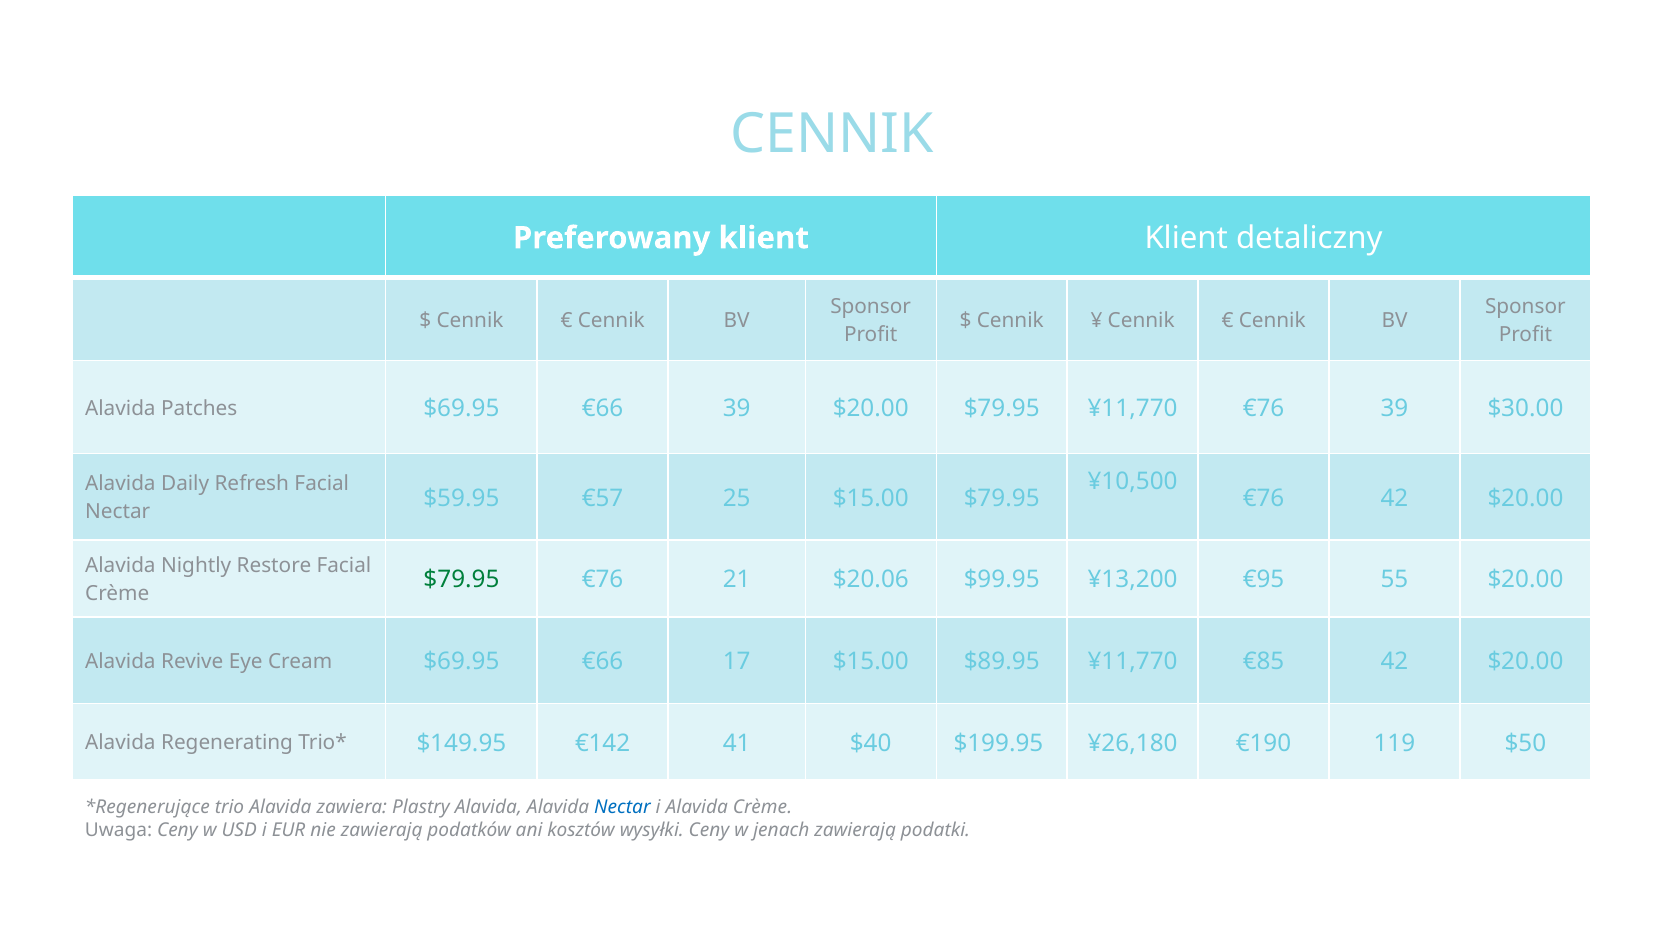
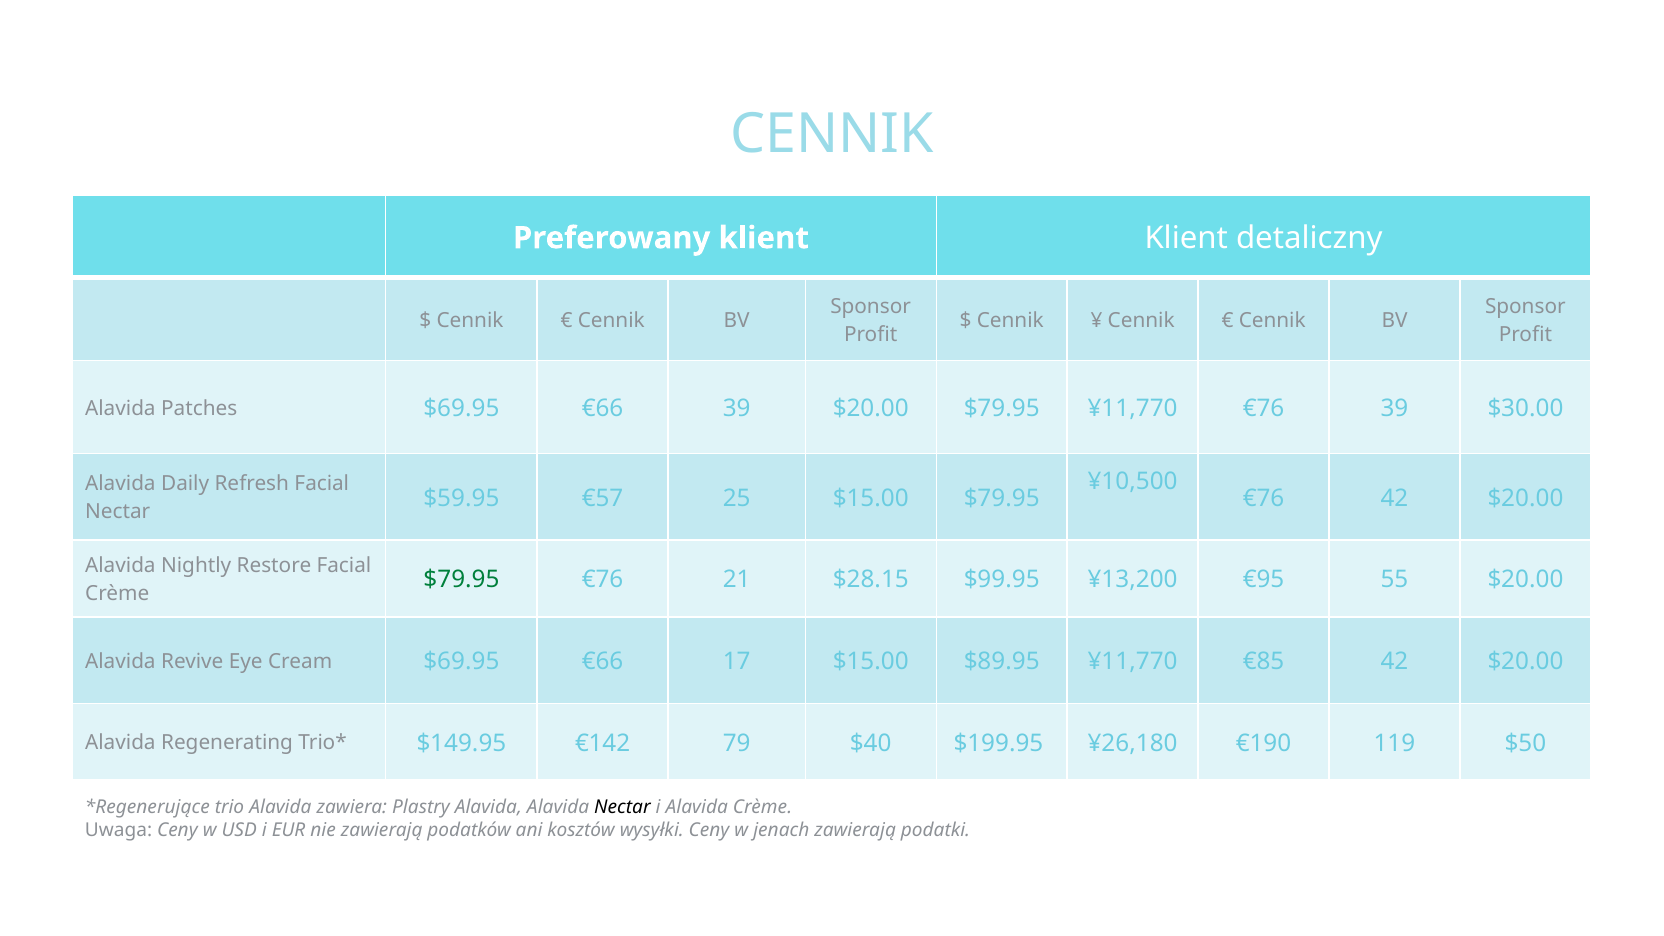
$20.06: $20.06 -> $28.15
41: 41 -> 79
Nectar at (622, 807) colour: blue -> black
